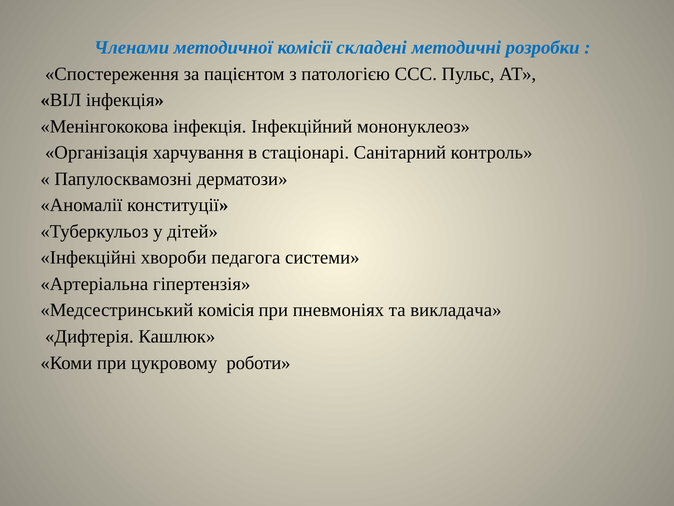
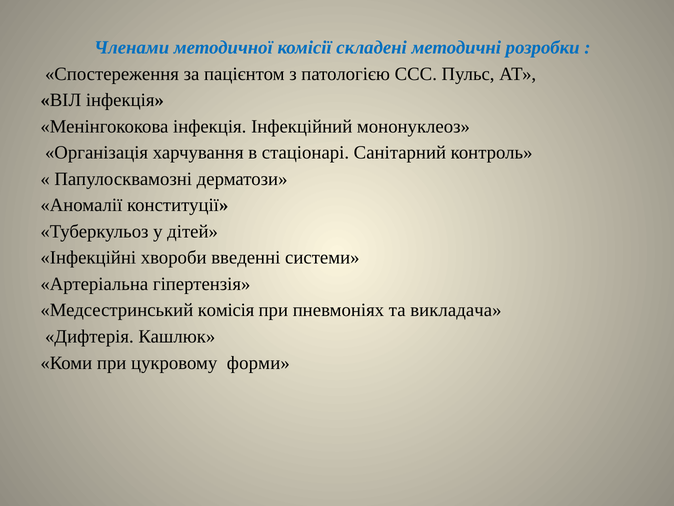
педагога: педагога -> введенні
роботи: роботи -> форми
